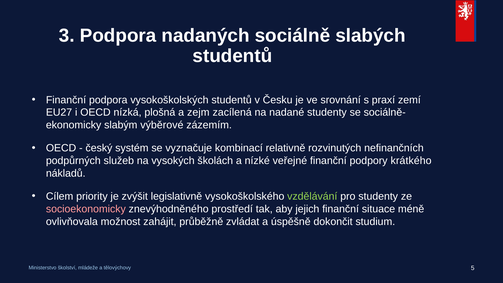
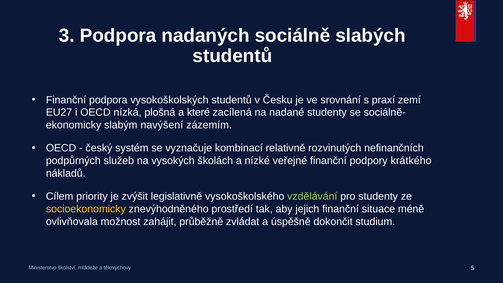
zejm: zejm -> které
výběrové: výběrové -> navýšení
socioekonomicky colour: pink -> yellow
